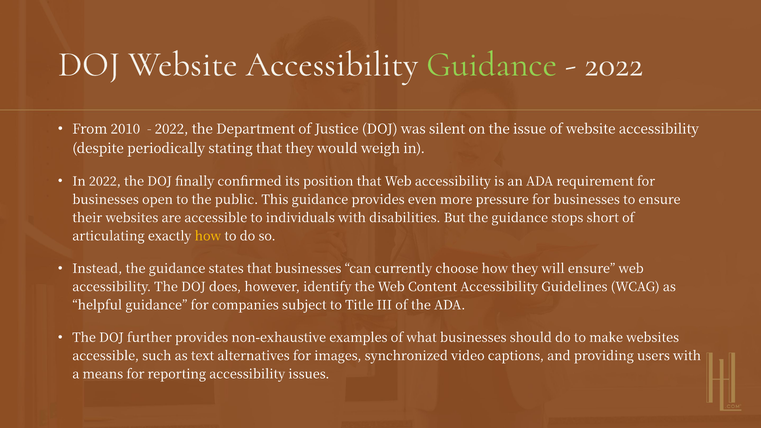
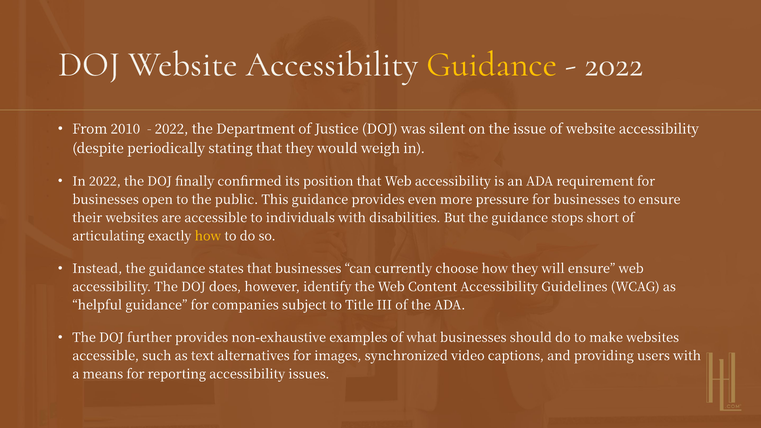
Guidance at (492, 64) colour: light green -> yellow
